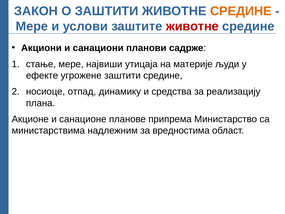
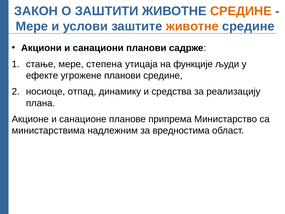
животне at (192, 26) colour: red -> orange
највиши: највиши -> степена
материје: материје -> функције
угрожене заштити: заштити -> планови
